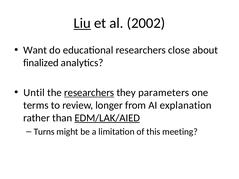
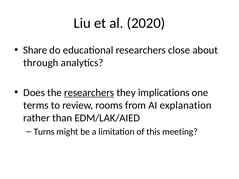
Liu underline: present -> none
2002: 2002 -> 2020
Want: Want -> Share
finalized: finalized -> through
Until: Until -> Does
parameters: parameters -> implications
longer: longer -> rooms
EDM/LAK/AIED underline: present -> none
